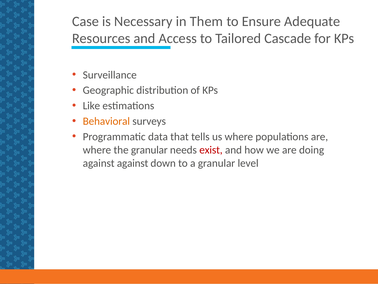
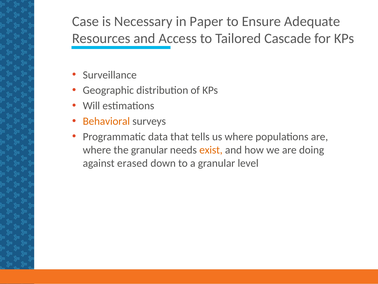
Them: Them -> Paper
Like: Like -> Will
exist colour: red -> orange
against against: against -> erased
